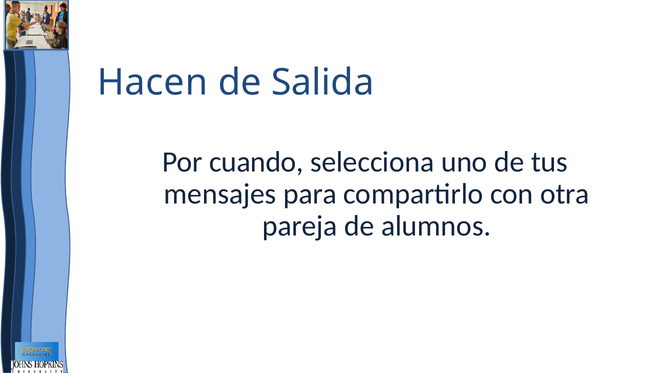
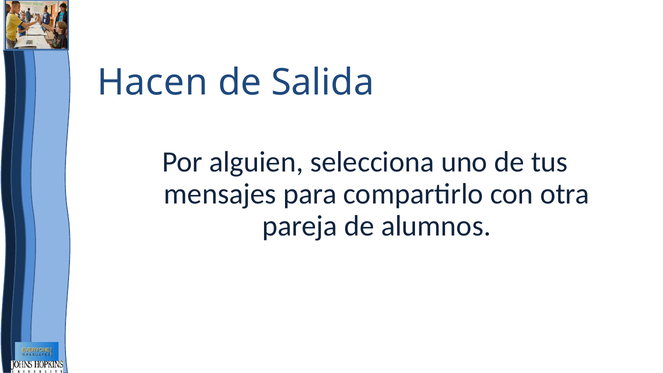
cuando: cuando -> alguien
